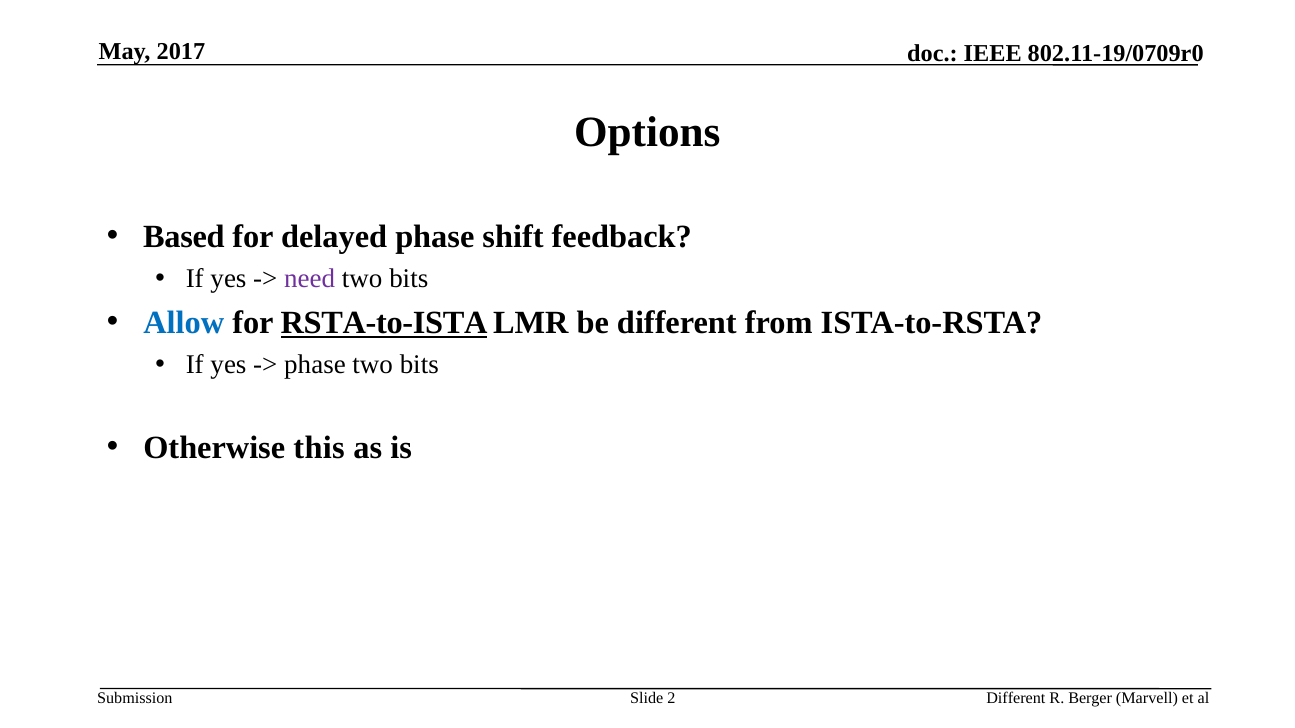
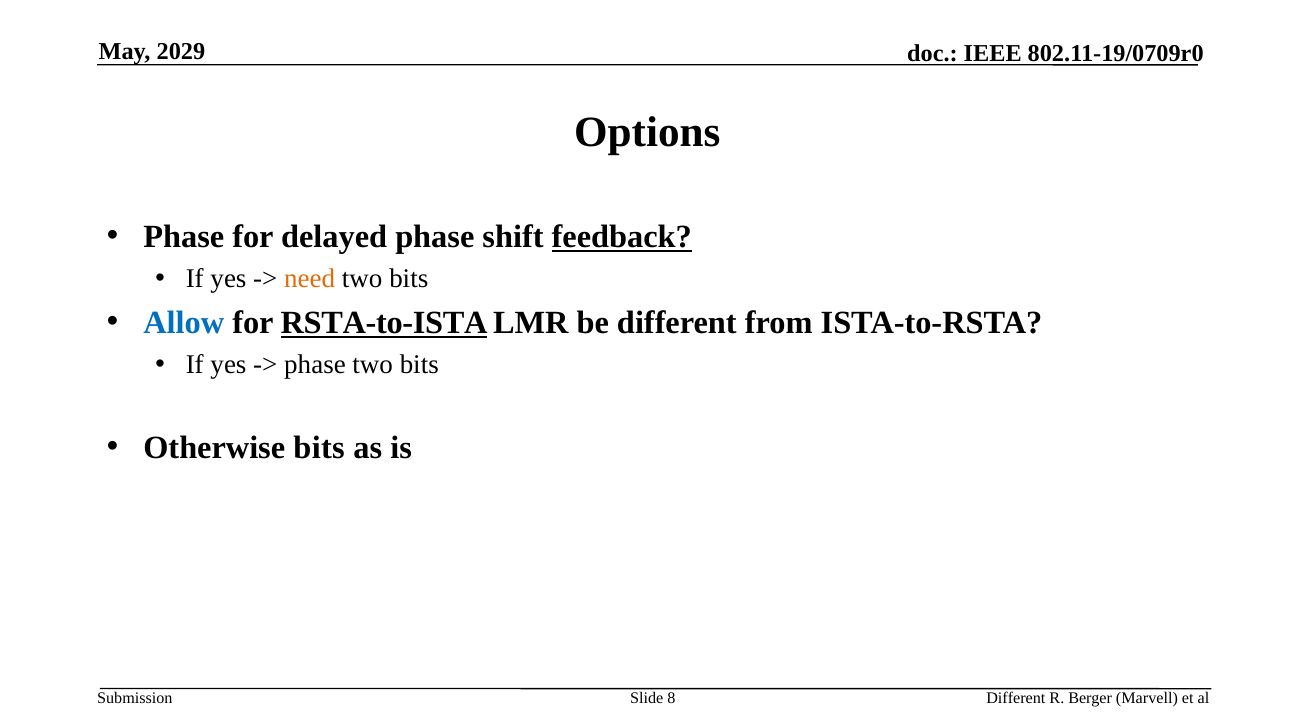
2017: 2017 -> 2029
Based at (184, 237): Based -> Phase
feedback underline: none -> present
need colour: purple -> orange
Otherwise this: this -> bits
2: 2 -> 8
